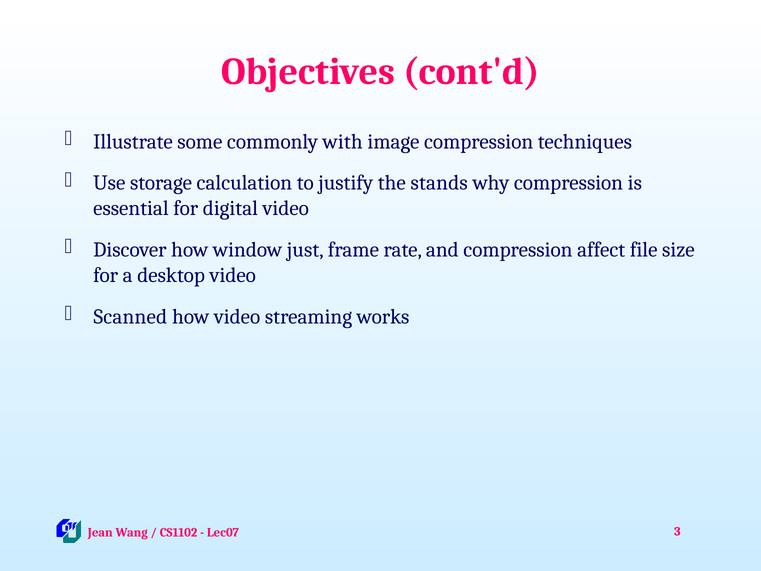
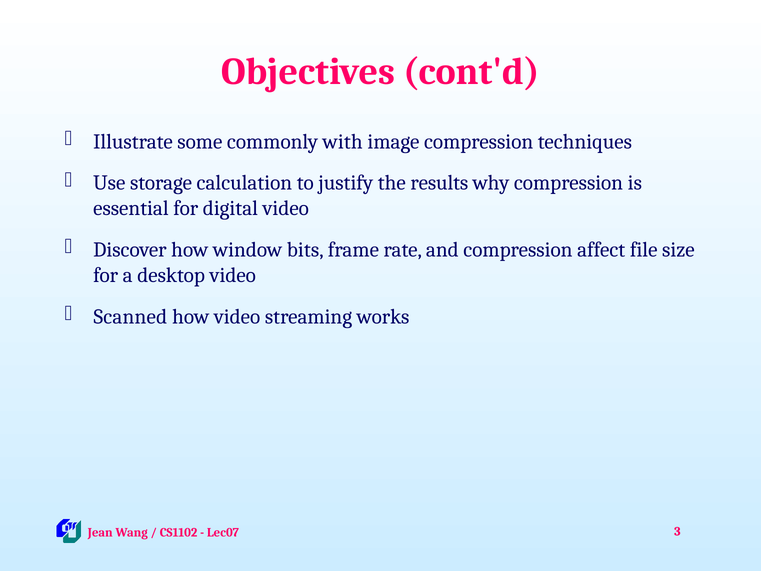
stands: stands -> results
just: just -> bits
